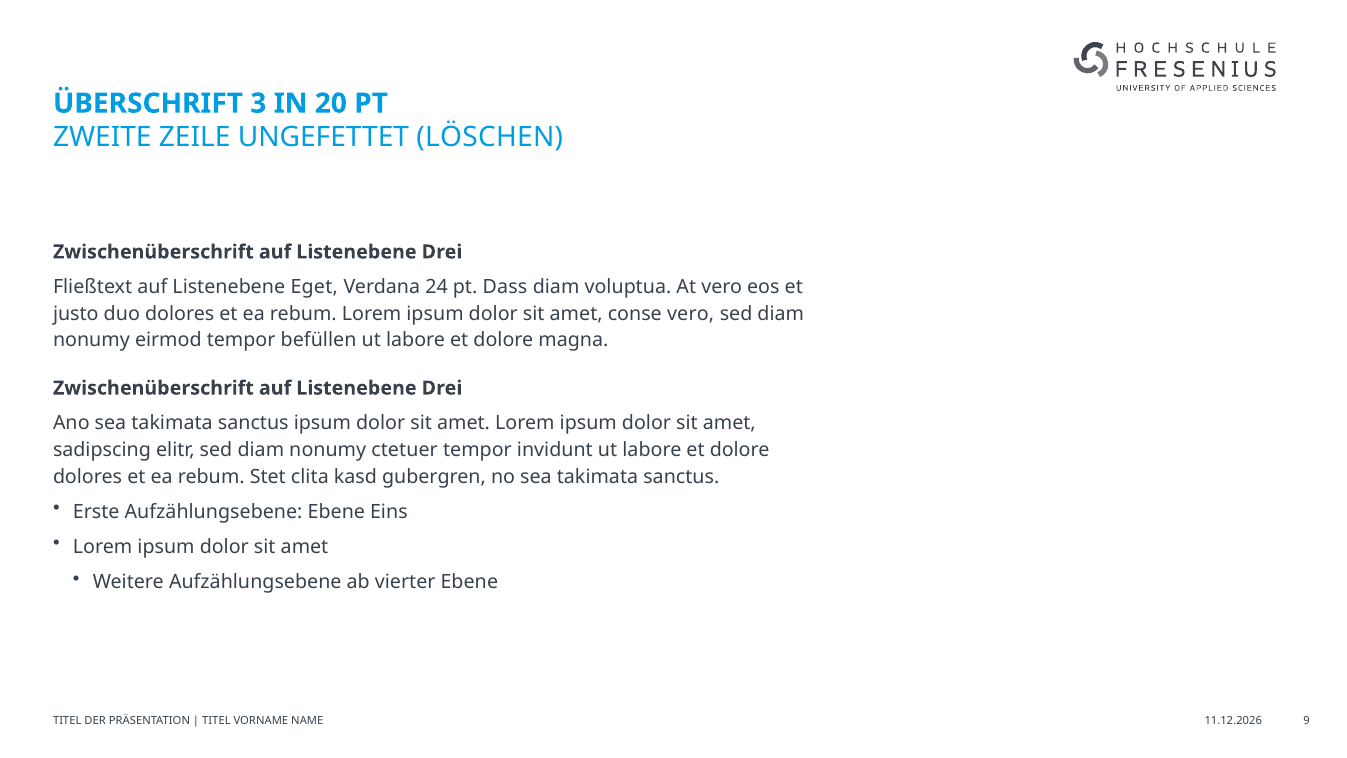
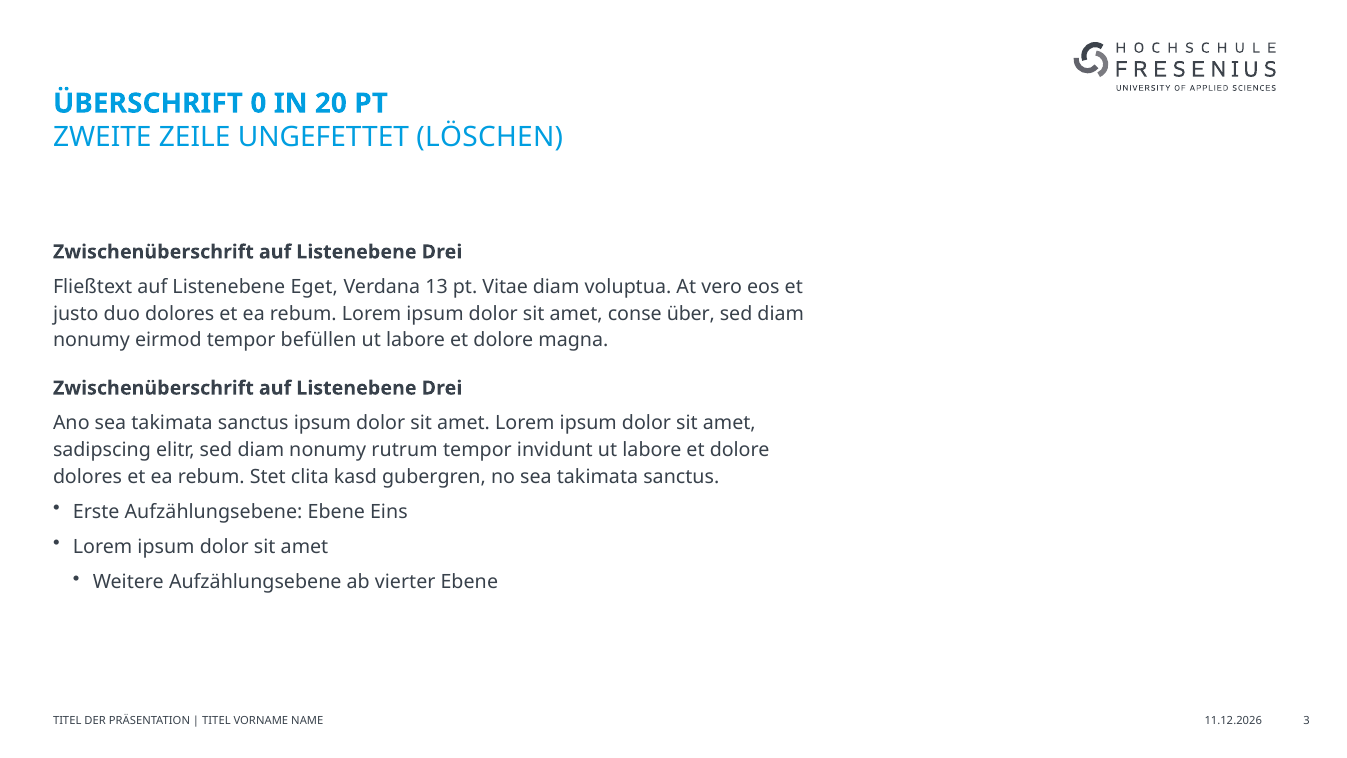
3: 3 -> 0
24: 24 -> 13
Dass: Dass -> Vitae
conse vero: vero -> über
ctetuer: ctetuer -> rutrum
9: 9 -> 3
